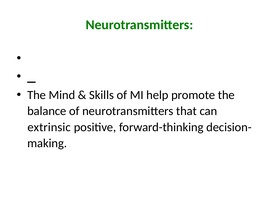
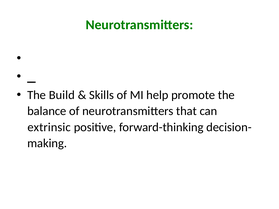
Mind: Mind -> Build
